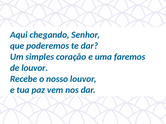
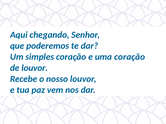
uma faremos: faremos -> coração
